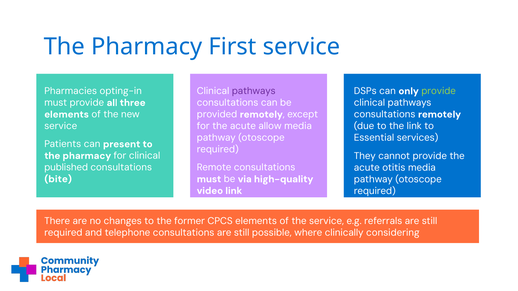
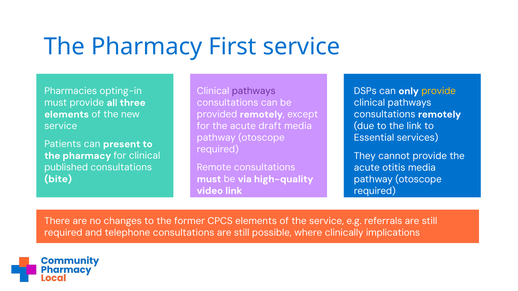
provide at (439, 91) colour: light green -> yellow
allow: allow -> draft
considering: considering -> implications
